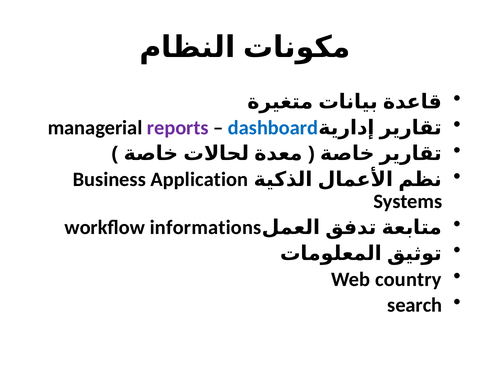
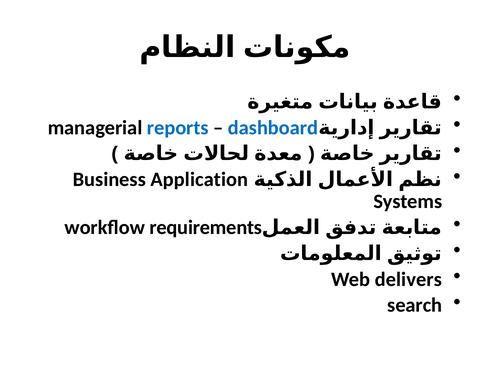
reports colour: purple -> blue
informations: informations -> requirements
country: country -> delivers
